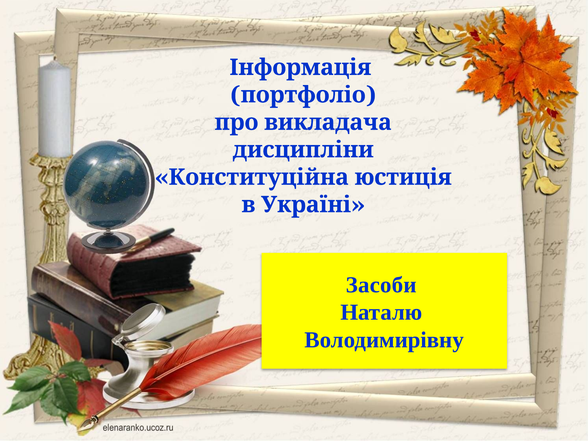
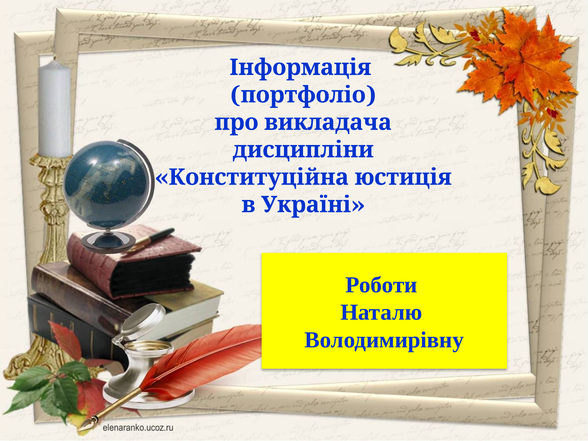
Засоби: Засоби -> Роботи
